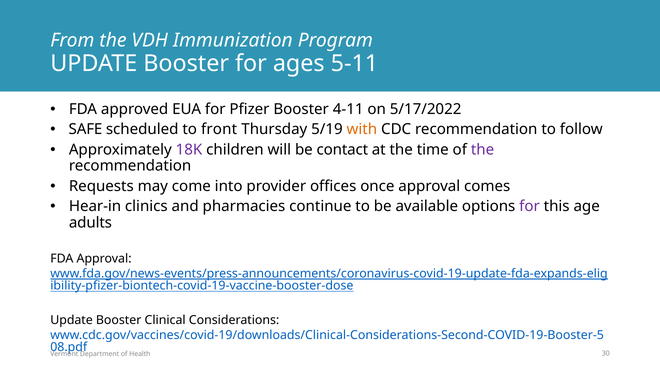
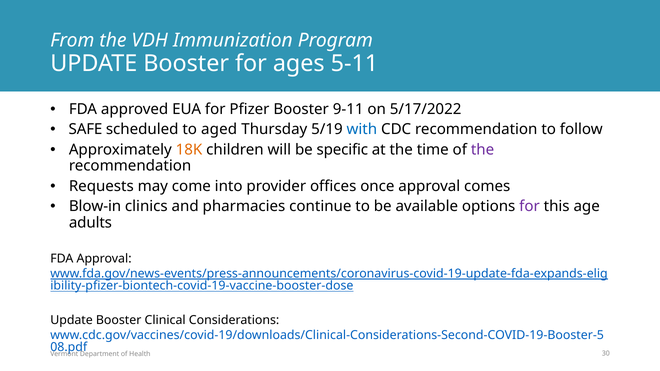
4-11: 4-11 -> 9-11
front: front -> aged
with colour: orange -> blue
18K colour: purple -> orange
contact: contact -> specific
Hear-in: Hear-in -> Blow-in
